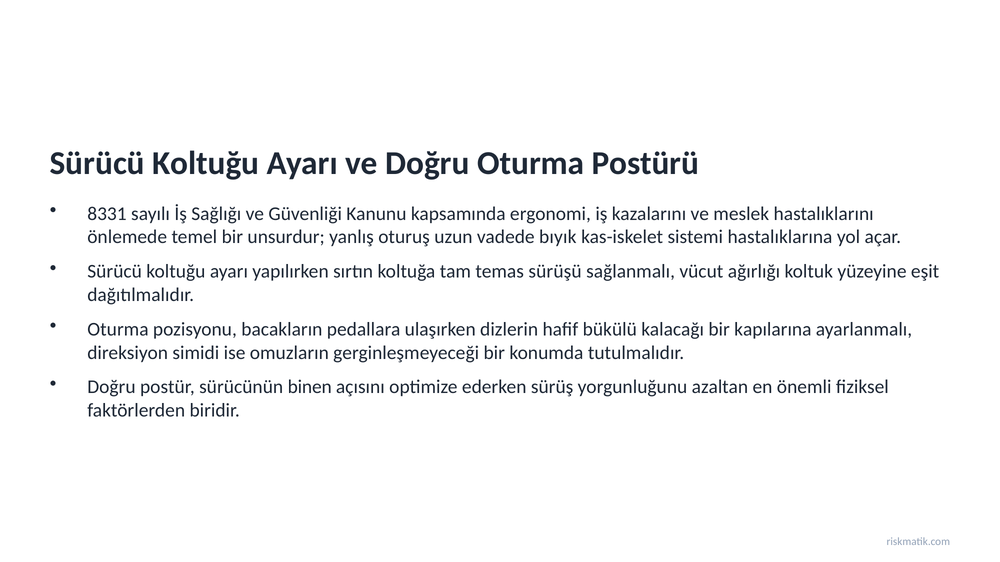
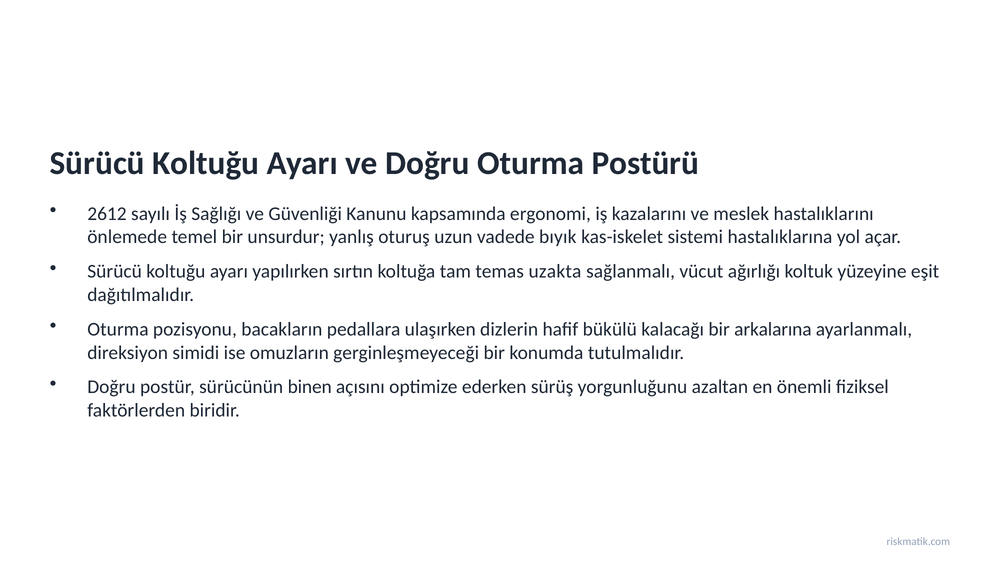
8331: 8331 -> 2612
sürüşü: sürüşü -> uzakta
kapılarına: kapılarına -> arkalarına
